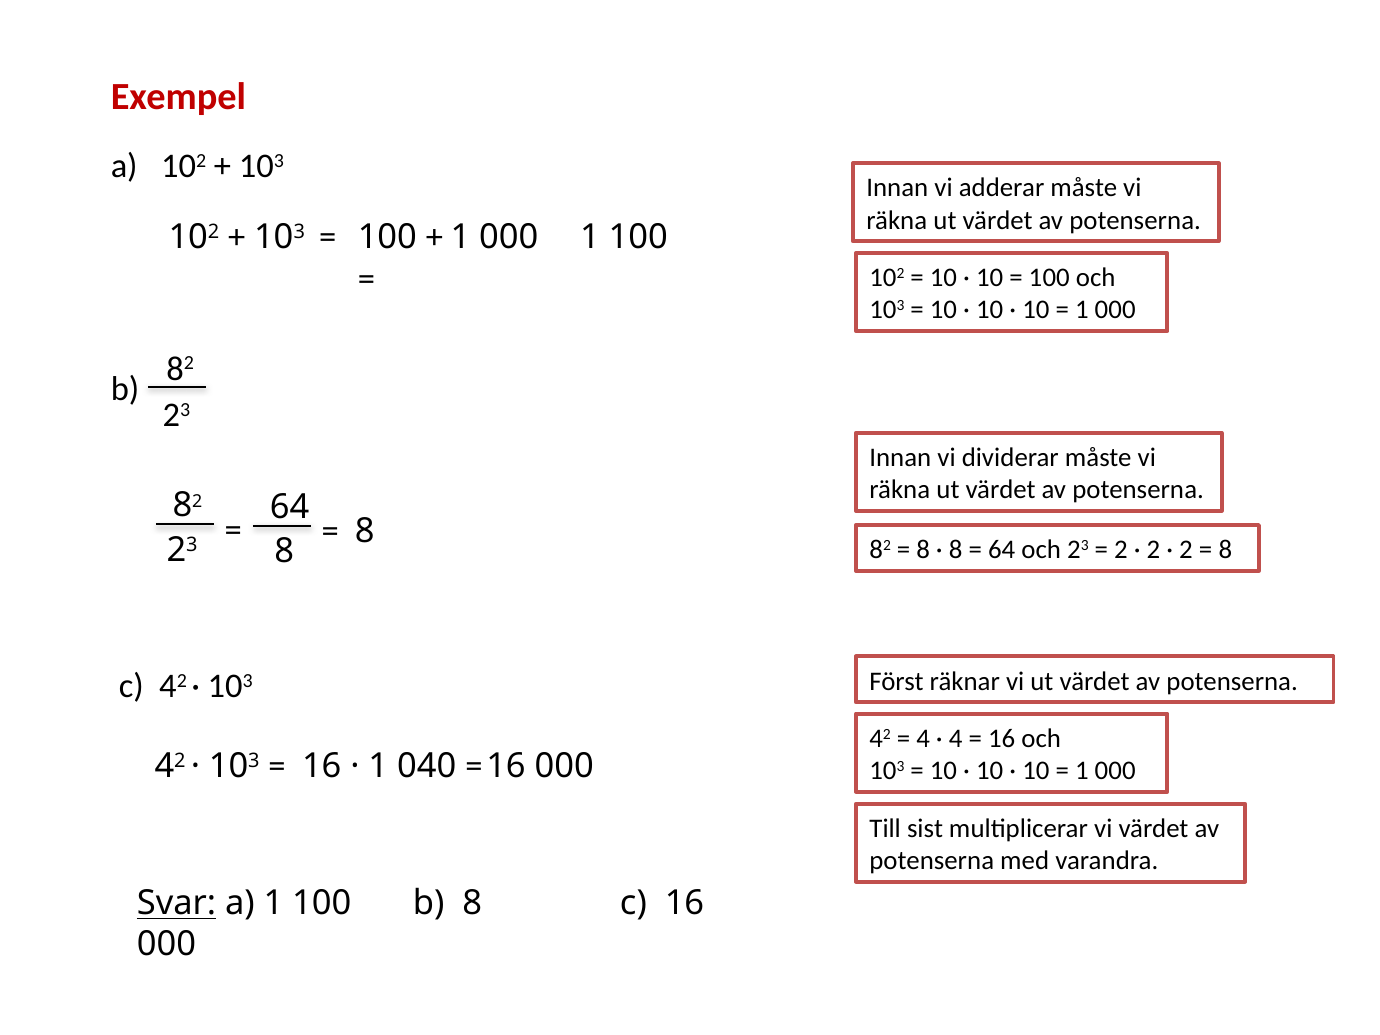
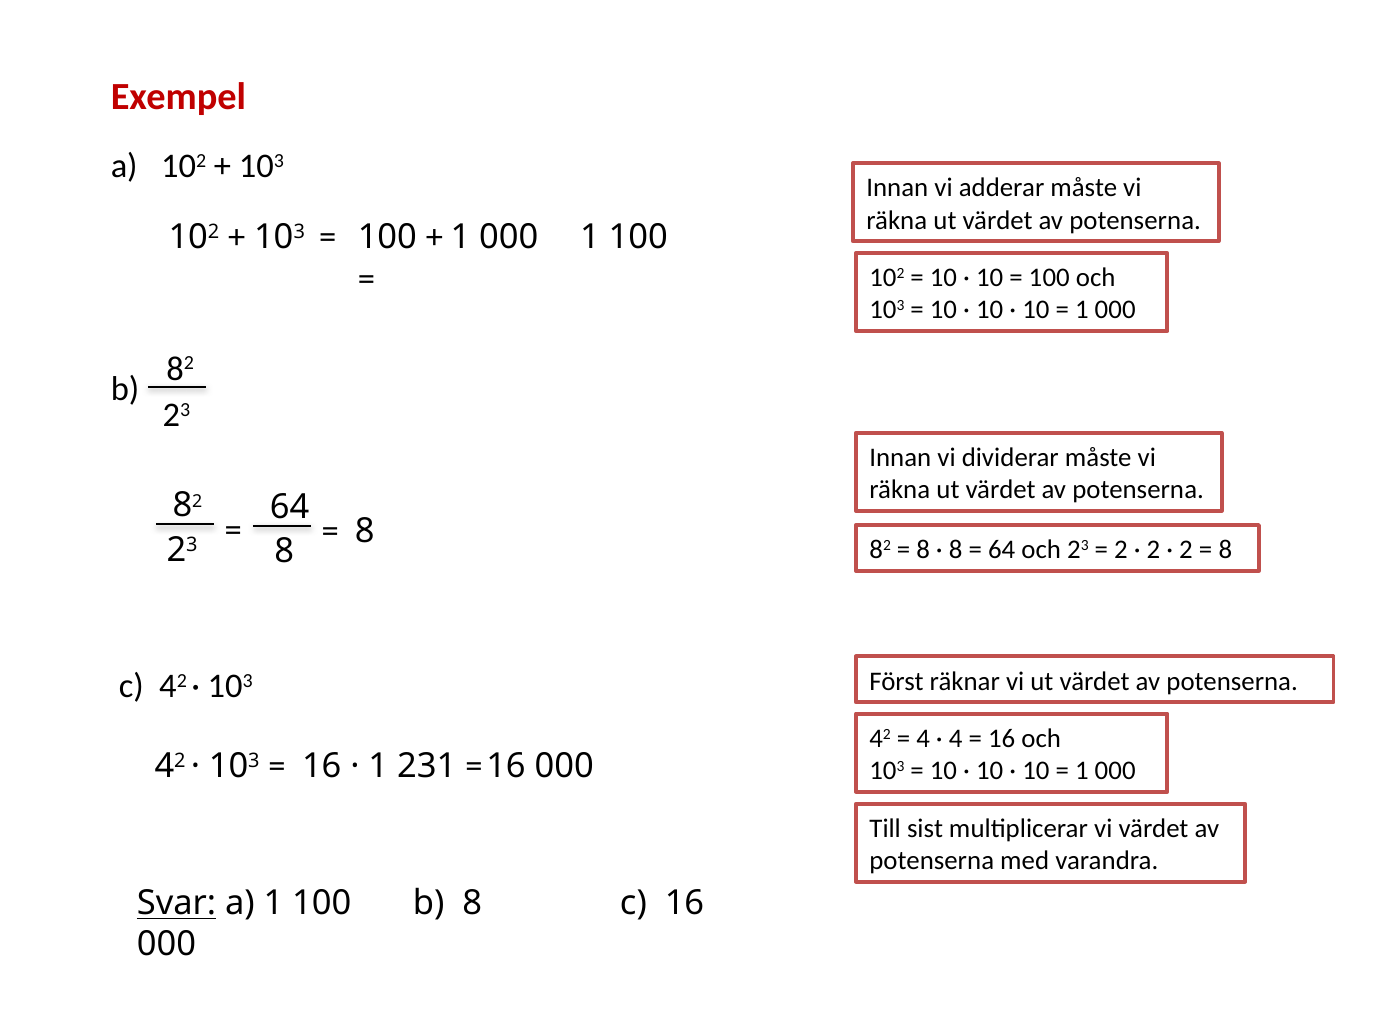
040: 040 -> 231
